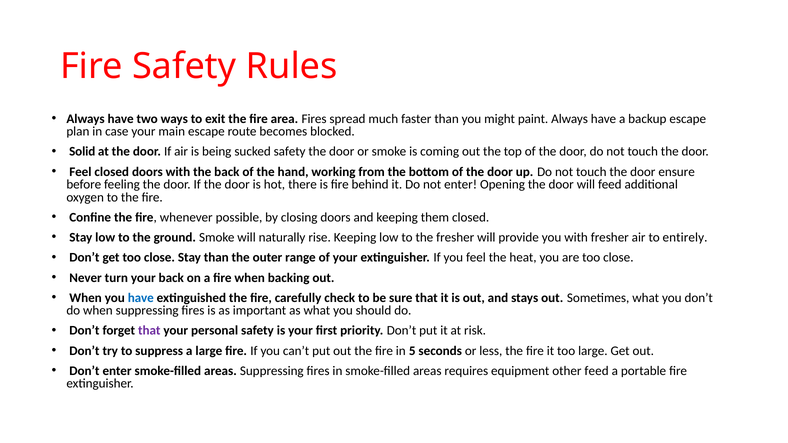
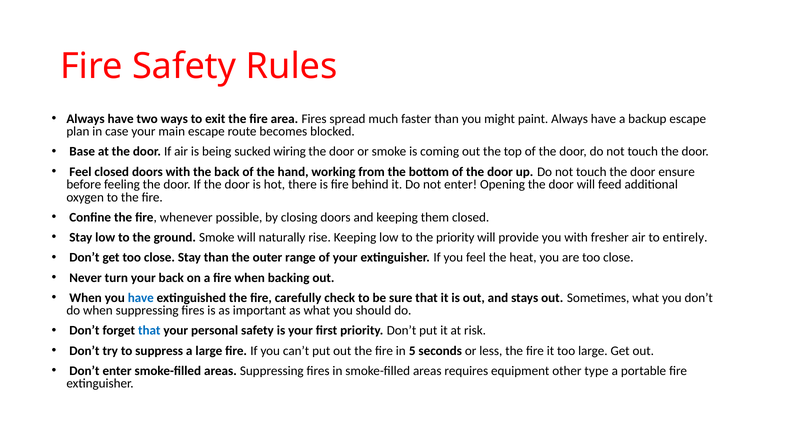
Solid: Solid -> Base
sucked safety: safety -> wiring
the fresher: fresher -> priority
that at (149, 331) colour: purple -> blue
other feed: feed -> type
